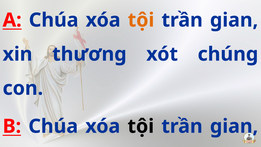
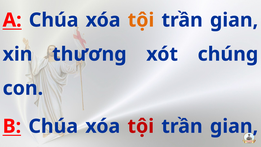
tội at (141, 126) colour: black -> red
